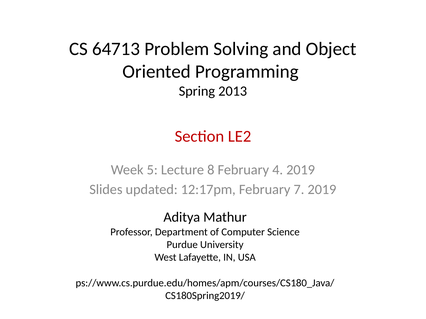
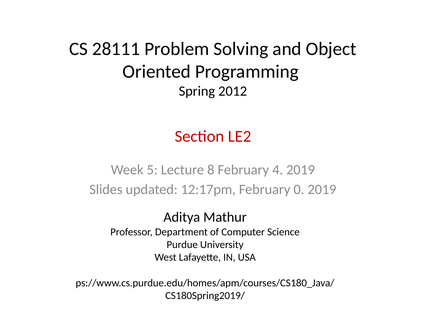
64713: 64713 -> 28111
2013: 2013 -> 2012
7: 7 -> 0
